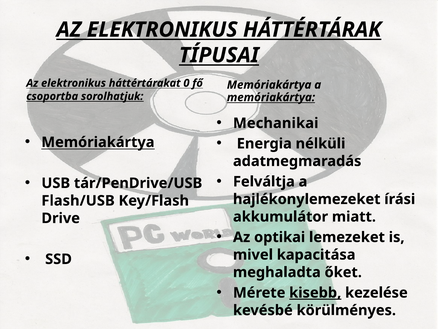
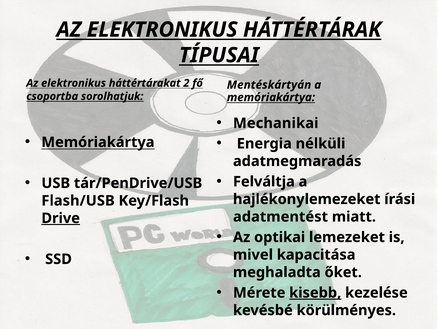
0: 0 -> 2
Memóriakártya at (269, 85): Memóriakártya -> Mentéskártyán
akkumulátor: akkumulátor -> adatmentést
Drive underline: none -> present
